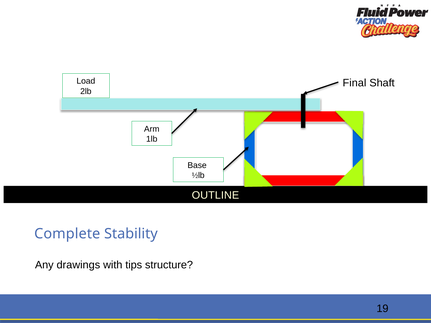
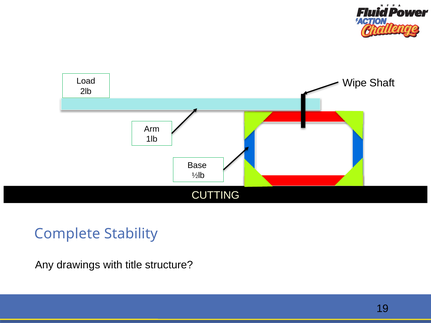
Final: Final -> Wipe
OUTLINE: OUTLINE -> CUTTING
tips: tips -> title
